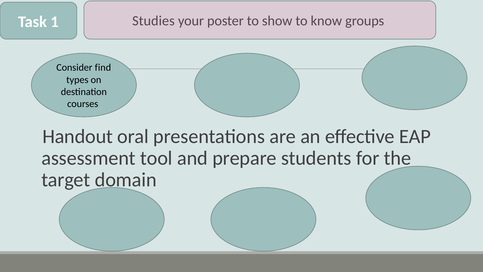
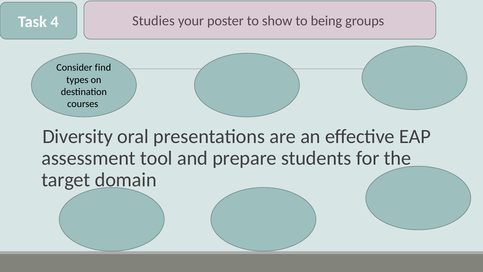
1: 1 -> 4
know: know -> being
Handout: Handout -> Diversity
